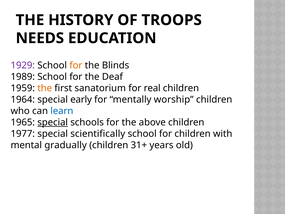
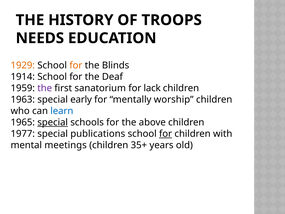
1929 colour: purple -> orange
1989: 1989 -> 1914
the at (45, 88) colour: orange -> purple
real: real -> lack
1964: 1964 -> 1963
scientifically: scientifically -> publications
for at (166, 134) underline: none -> present
gradually: gradually -> meetings
31+: 31+ -> 35+
